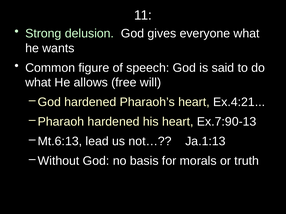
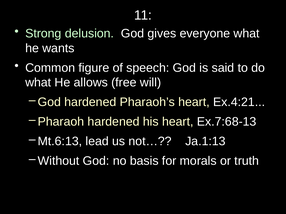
Ex.7:90-13: Ex.7:90-13 -> Ex.7:68-13
